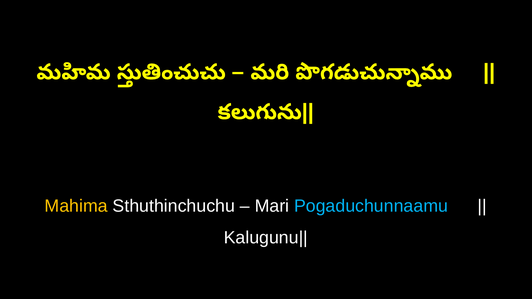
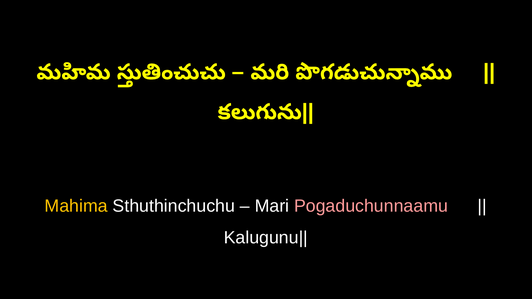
Pogaduchunnaamu colour: light blue -> pink
